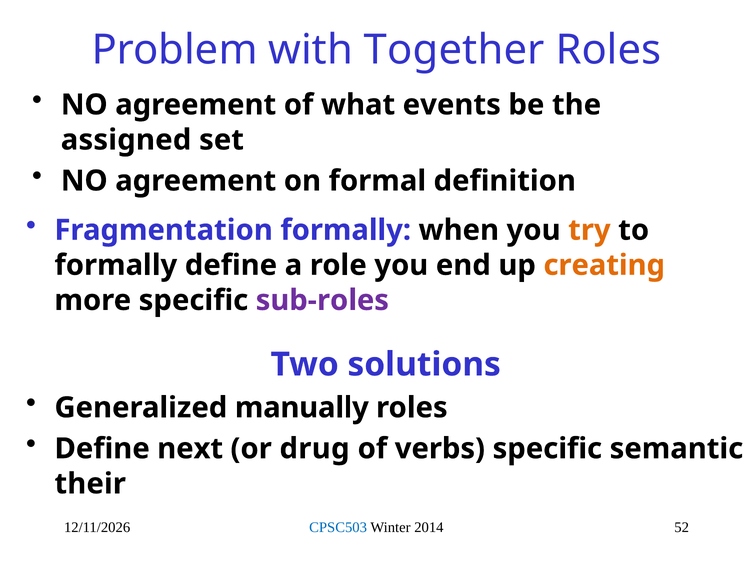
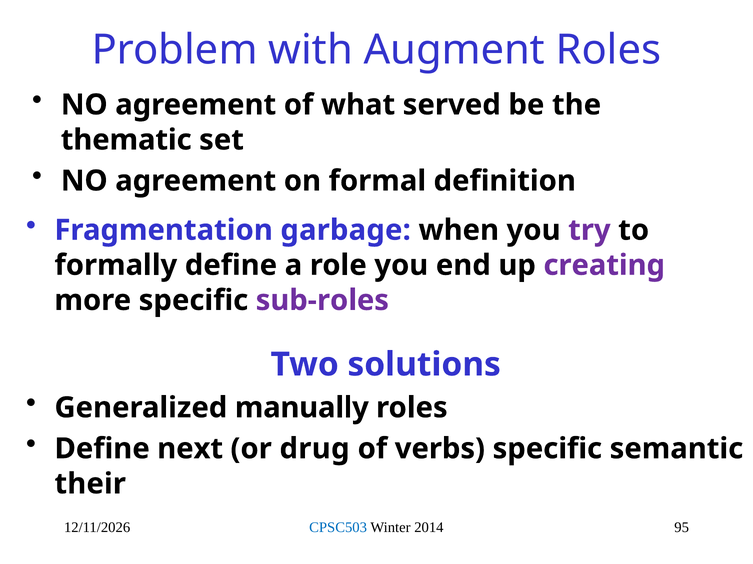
Together: Together -> Augment
events: events -> served
assigned: assigned -> thematic
Fragmentation formally: formally -> garbage
try colour: orange -> purple
creating colour: orange -> purple
52: 52 -> 95
